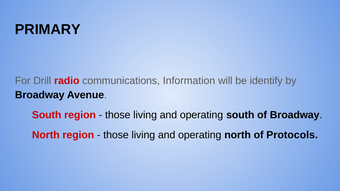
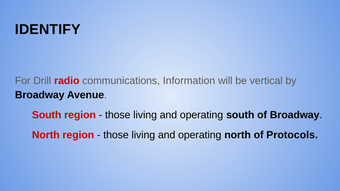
PRIMARY: PRIMARY -> IDENTIFY
identify: identify -> vertical
